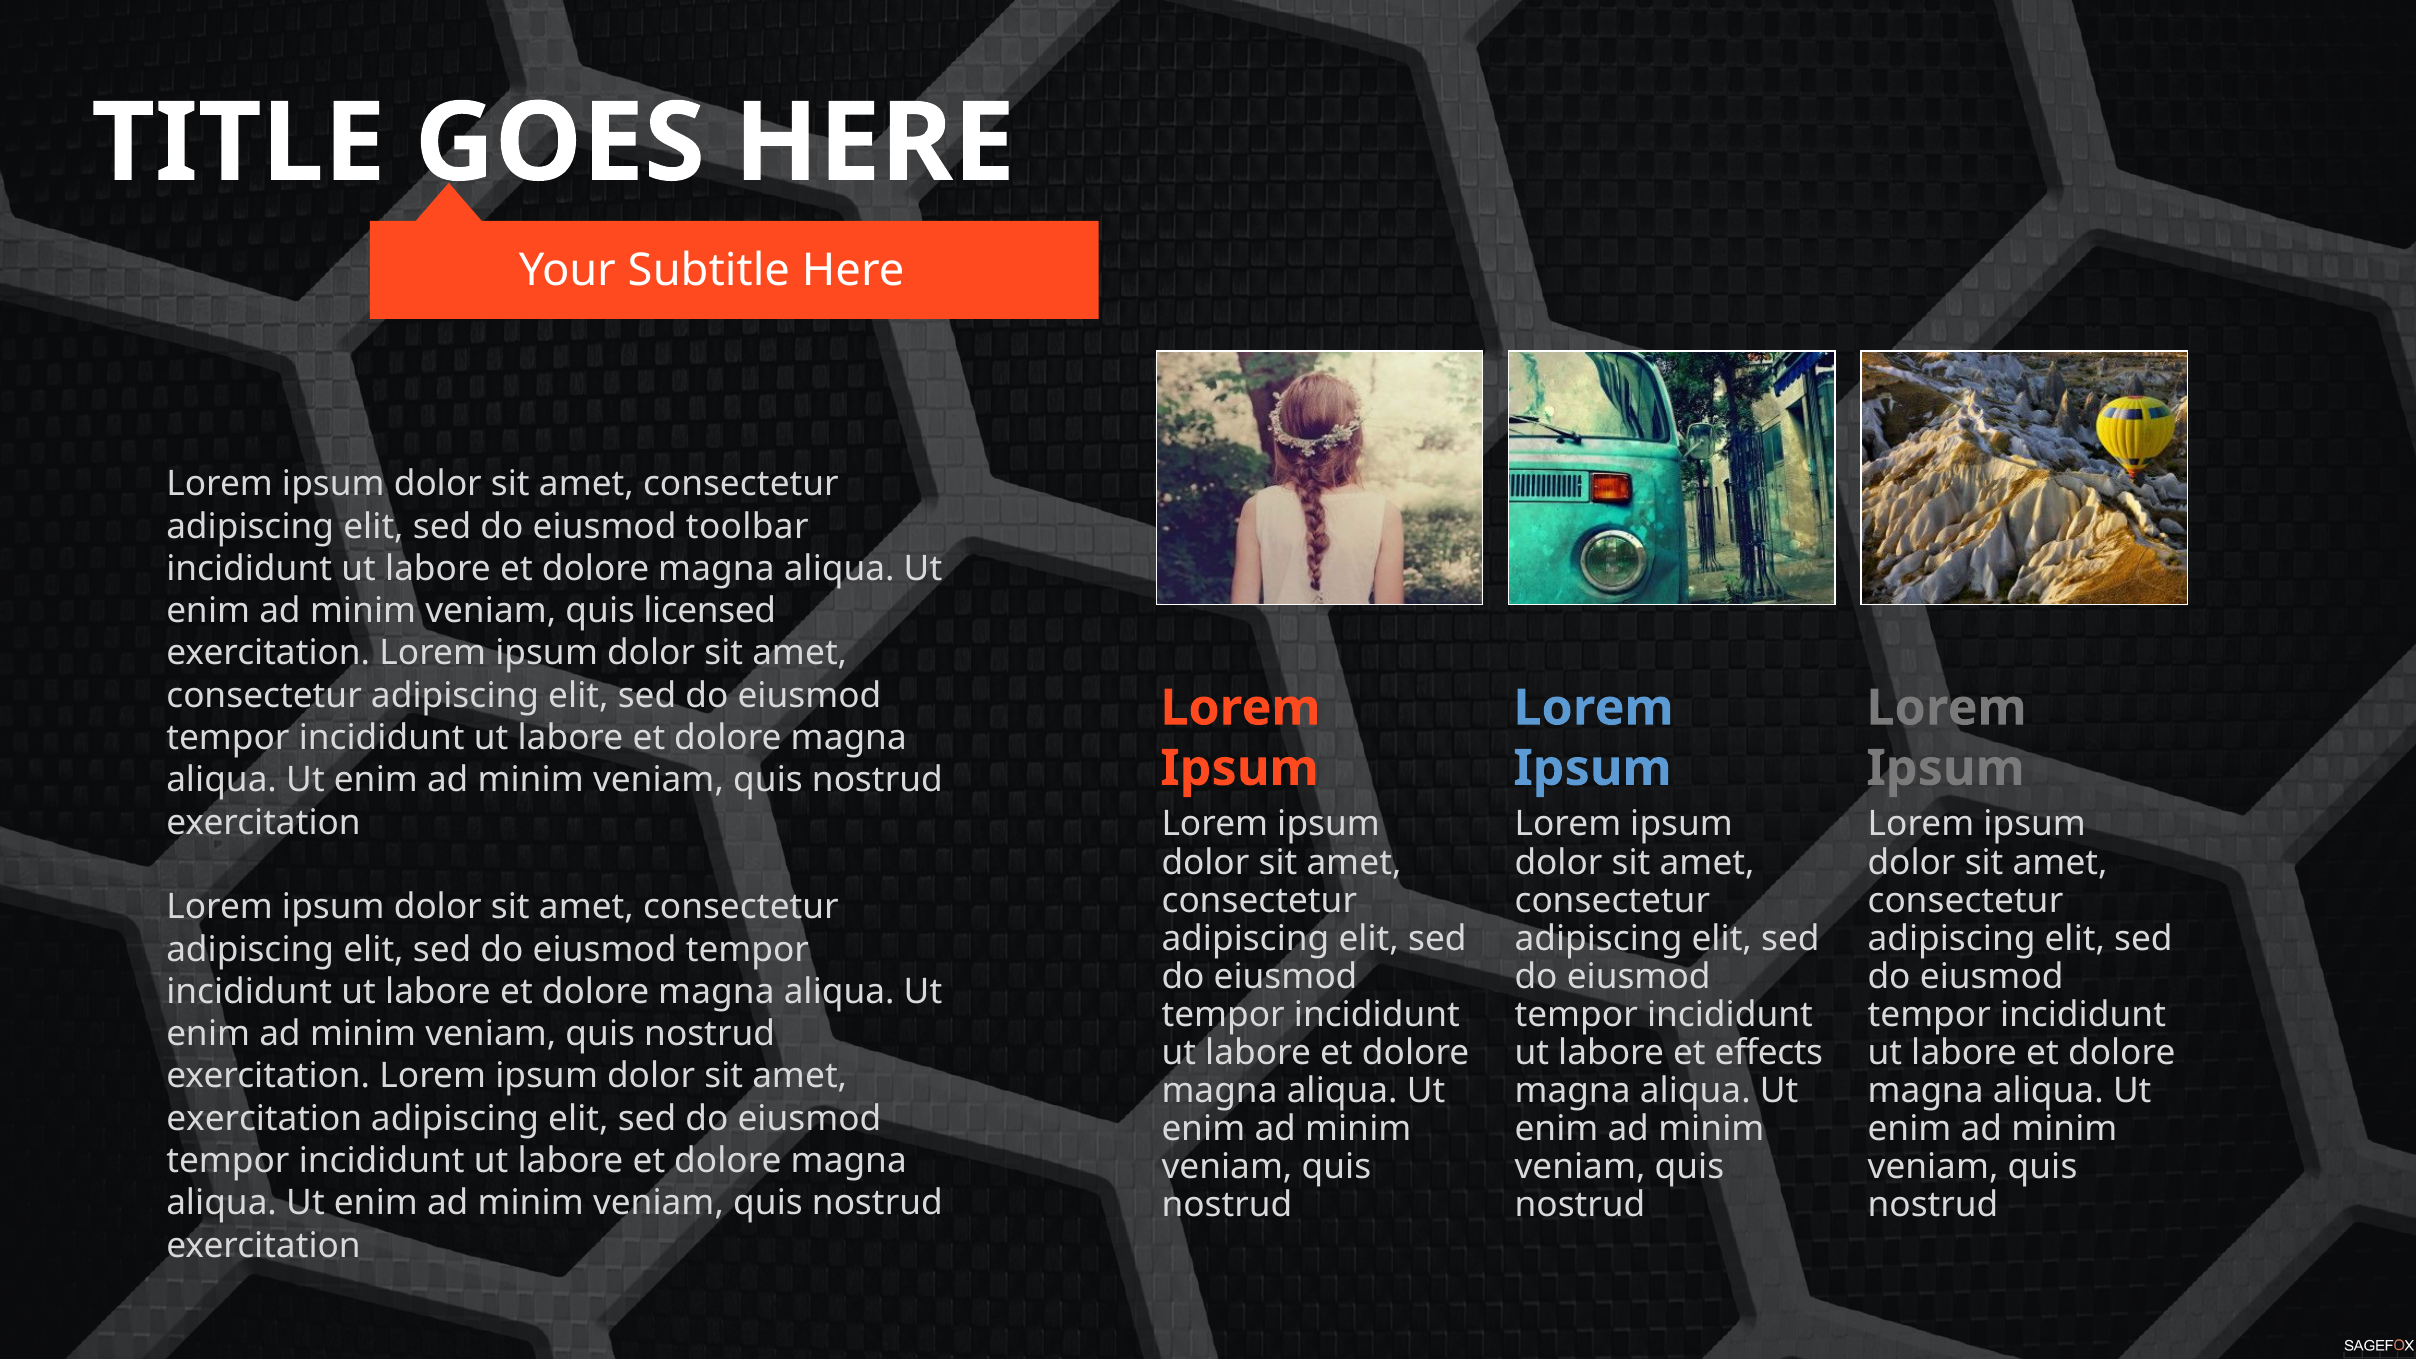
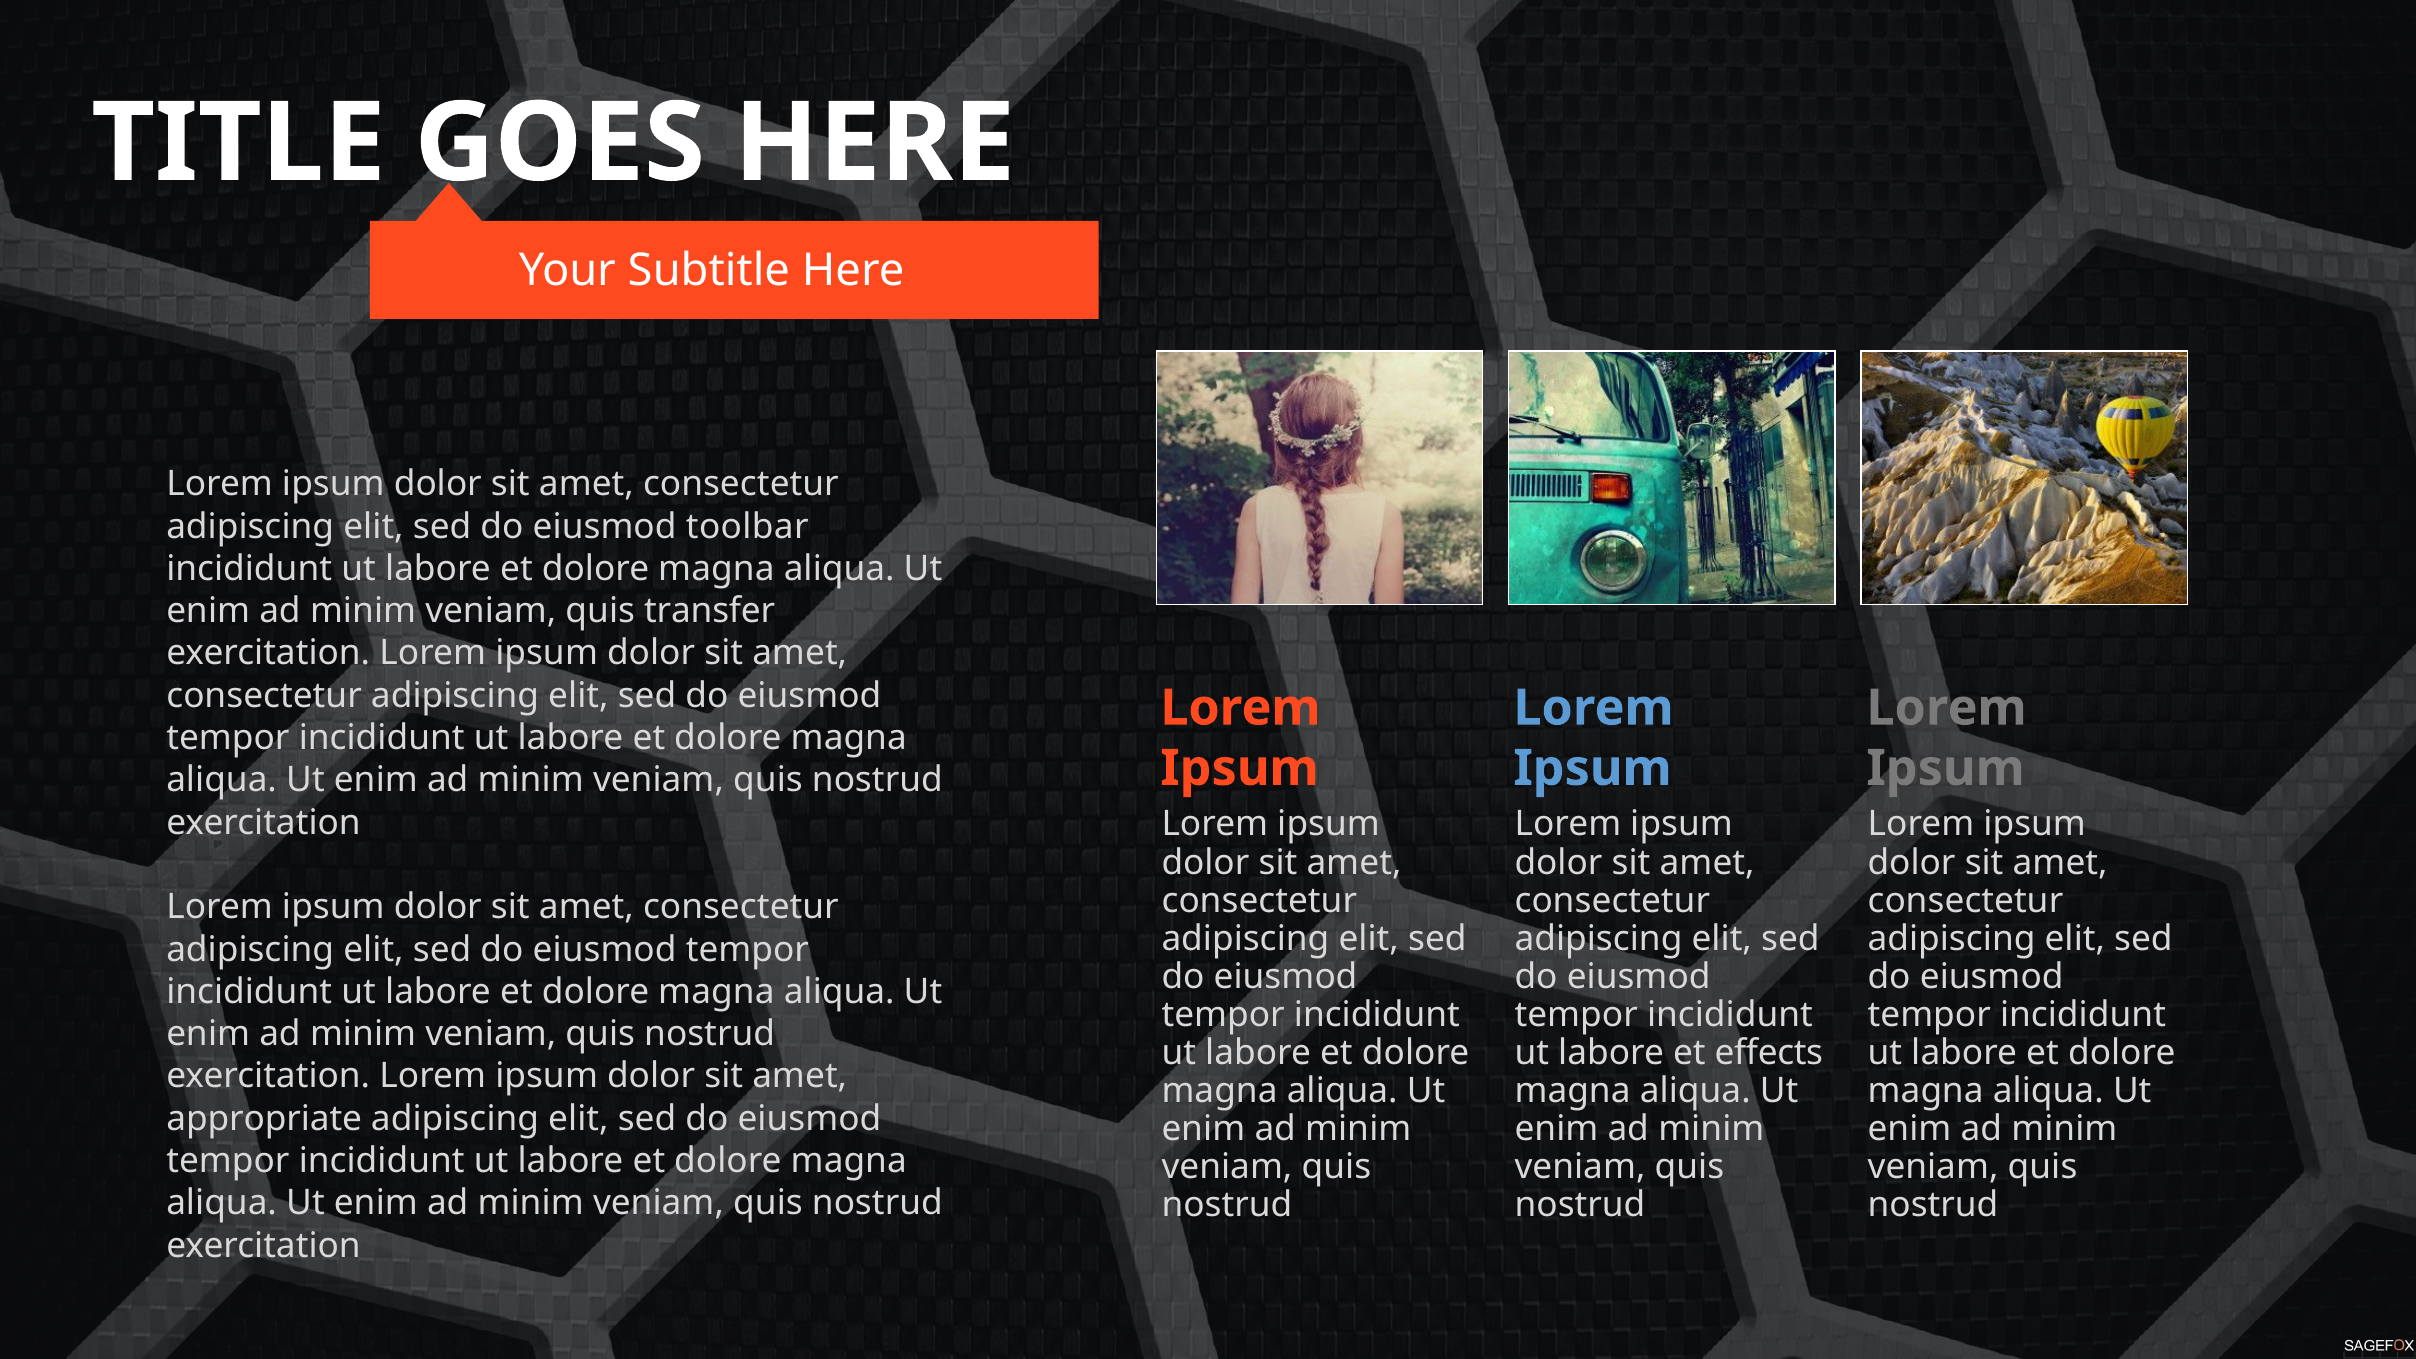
licensed: licensed -> transfer
exercitation at (264, 1119): exercitation -> appropriate
